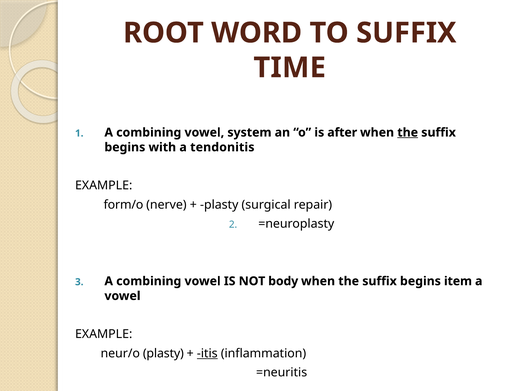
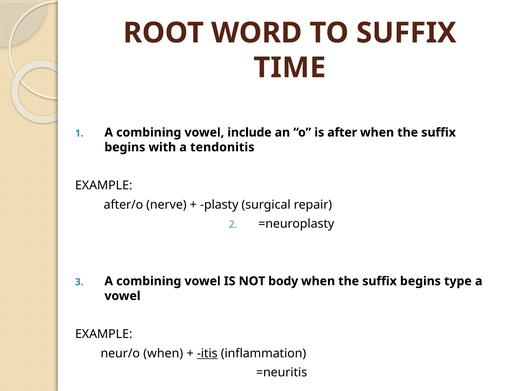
system: system -> include
the at (408, 133) underline: present -> none
form/o: form/o -> after/o
item: item -> type
neur/o plasty: plasty -> when
